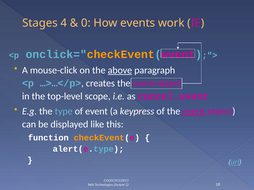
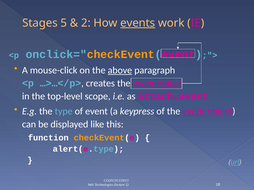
Stages 4: 4 -> 5
0: 0 -> 2
events underline: none -> present
cancel.event: cancel.event -> attach.event
